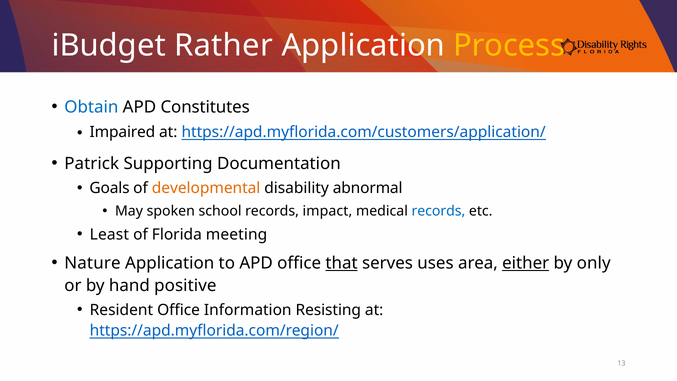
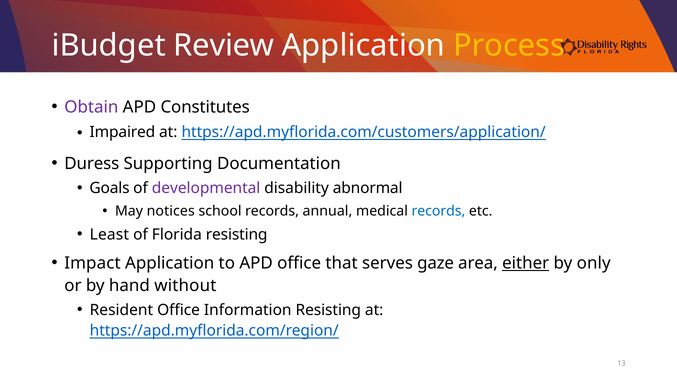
Rather: Rather -> Review
Obtain colour: blue -> purple
Patrick: Patrick -> Duress
developmental colour: orange -> purple
spoken: spoken -> notices
impact: impact -> annual
Florida meeting: meeting -> resisting
Nature: Nature -> Impact
that underline: present -> none
uses: uses -> gaze
positive: positive -> without
